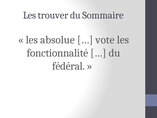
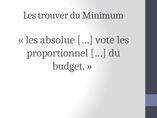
Sommaire: Sommaire -> Minimum
fonctionnalité: fonctionnalité -> proportionnel
fédéral: fédéral -> budget
